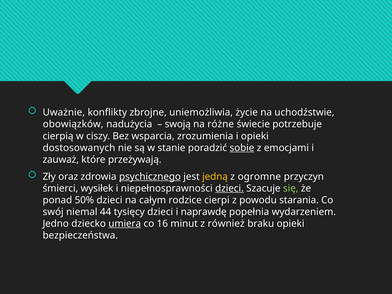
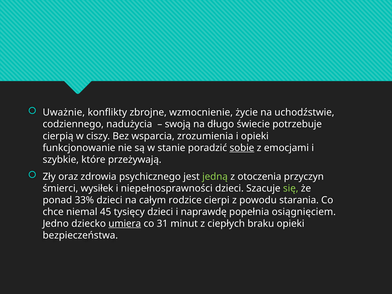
uniemożliwia: uniemożliwia -> wzmocnienie
obowiązków: obowiązków -> codziennego
różne: różne -> długo
dostosowanych: dostosowanych -> funkcjonowanie
zauważ: zauważ -> szybkie
psychicznego underline: present -> none
jedną colour: yellow -> light green
ogromne: ogromne -> otoczenia
dzieci at (229, 188) underline: present -> none
50%: 50% -> 33%
swój: swój -> chce
44: 44 -> 45
wydarzeniem: wydarzeniem -> osiągnięciem
16: 16 -> 31
również: również -> ciepłych
